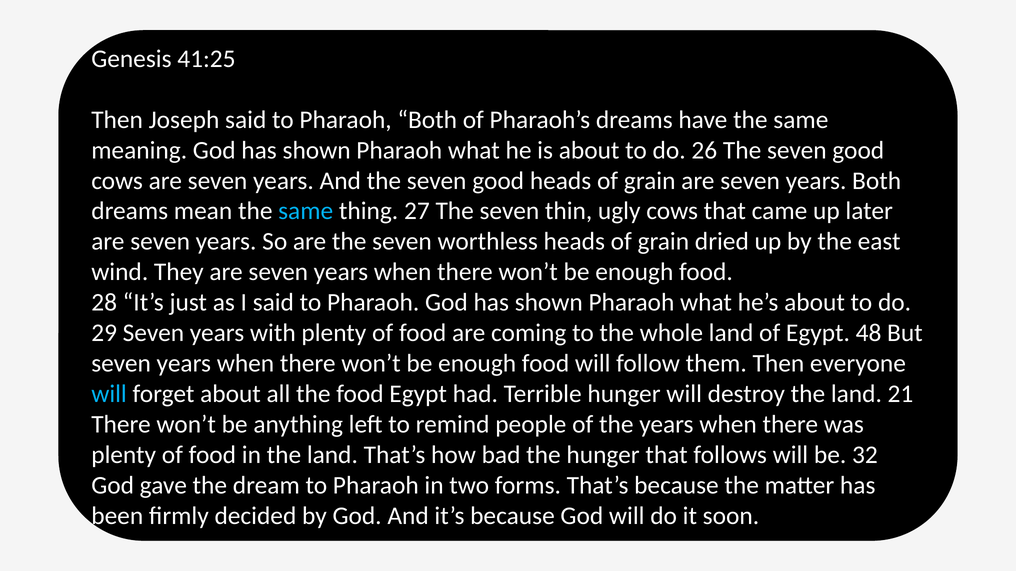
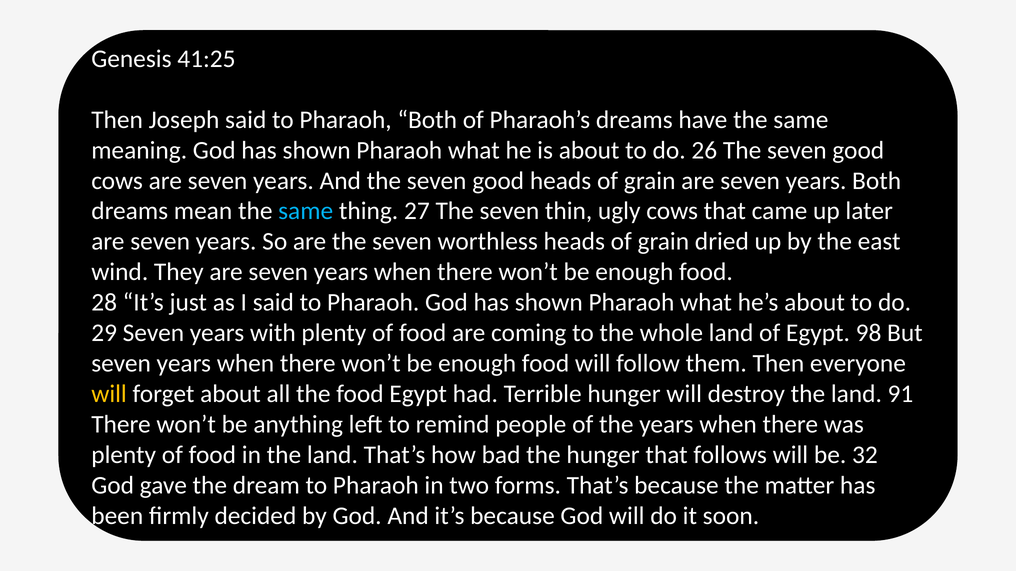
48: 48 -> 98
will at (109, 394) colour: light blue -> yellow
21: 21 -> 91
